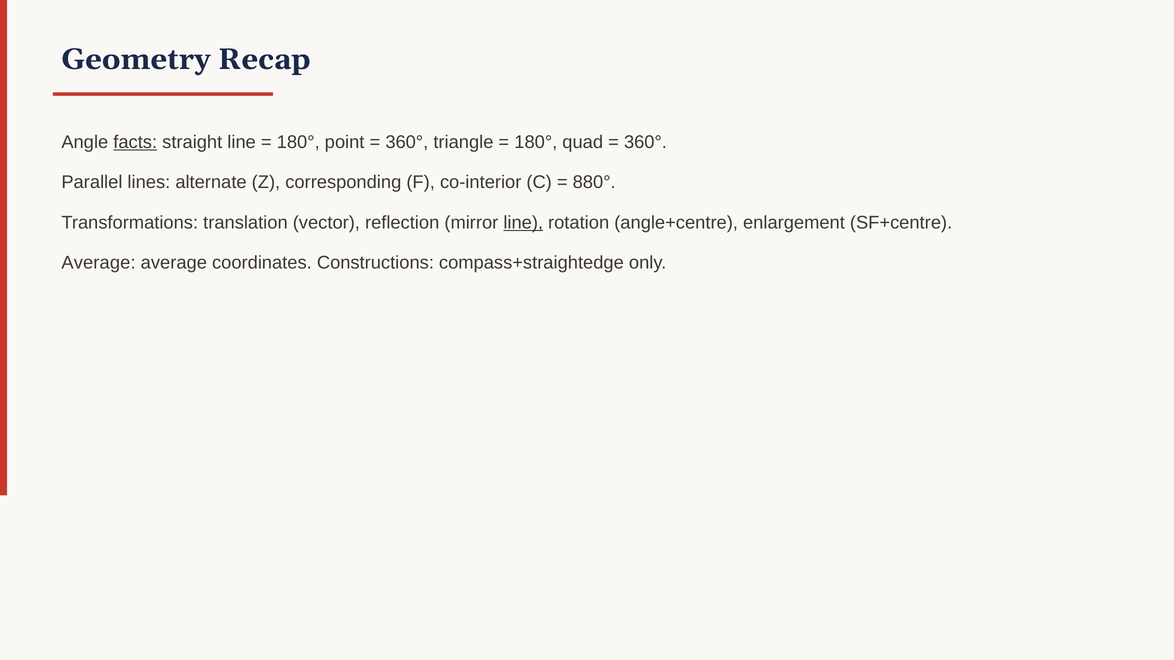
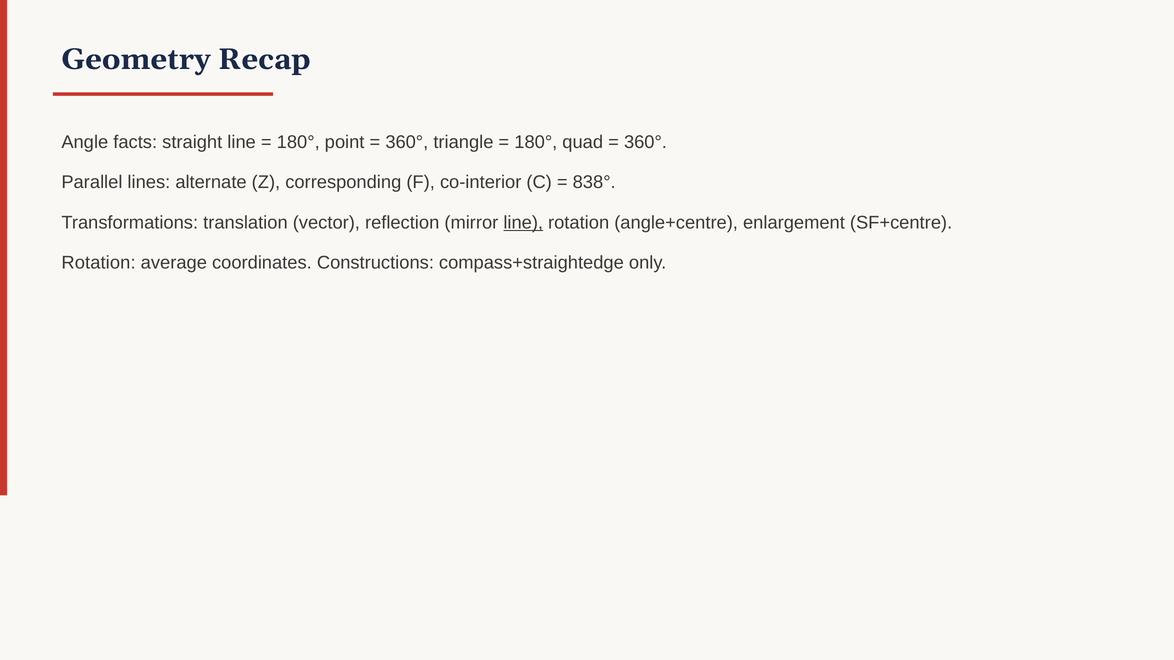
facts underline: present -> none
880°: 880° -> 838°
Average at (99, 263): Average -> Rotation
